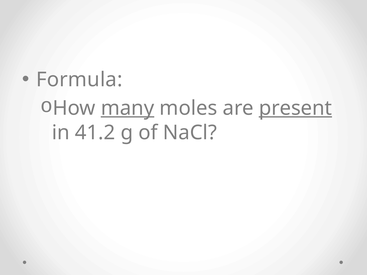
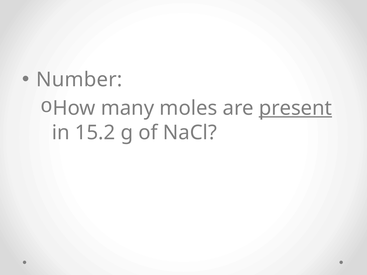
Formula: Formula -> Number
many underline: present -> none
41.2: 41.2 -> 15.2
